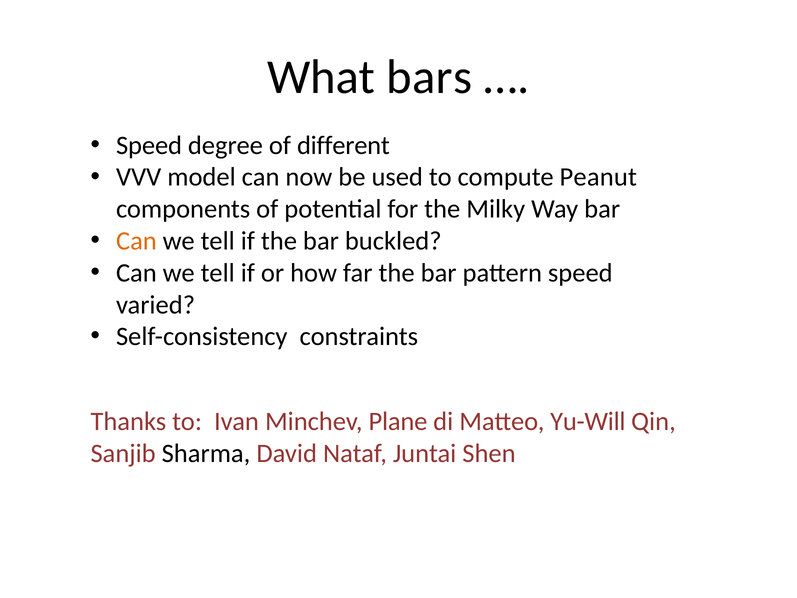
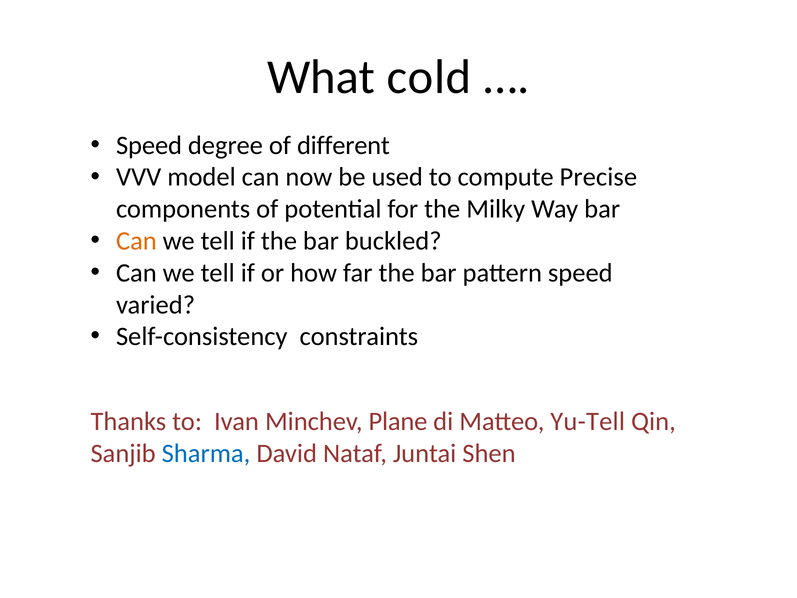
bars: bars -> cold
Peanut: Peanut -> Precise
Yu-Will: Yu-Will -> Yu-Tell
Sharma colour: black -> blue
